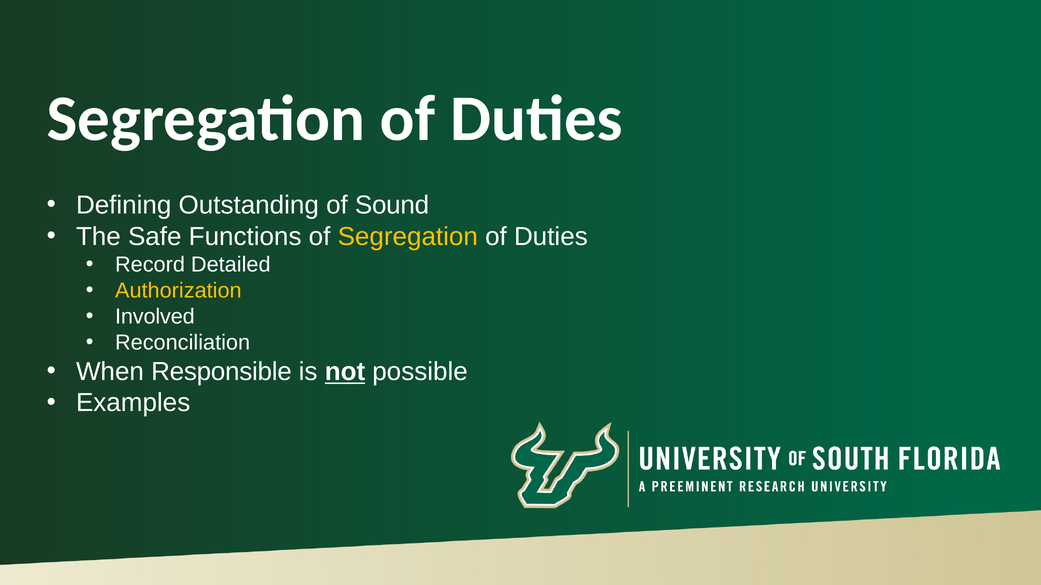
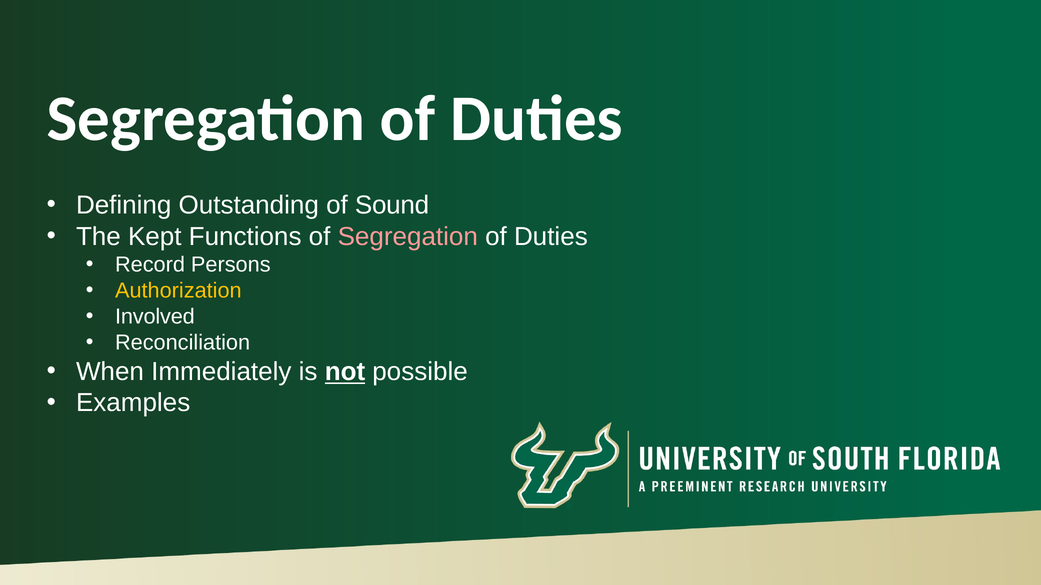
Safe: Safe -> Kept
Segregation at (408, 237) colour: yellow -> pink
Detailed: Detailed -> Persons
Responsible: Responsible -> Immediately
